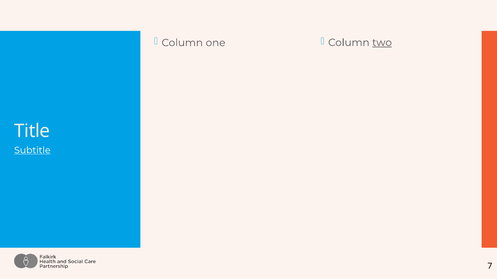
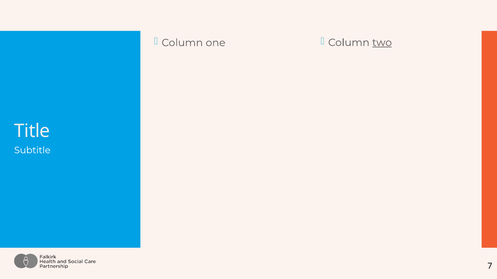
Subtitle underline: present -> none
